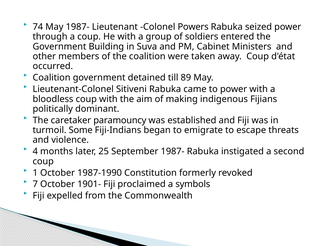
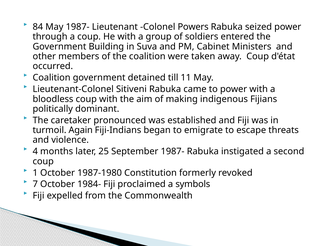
74: 74 -> 84
89: 89 -> 11
paramouncy: paramouncy -> pronounced
Some: Some -> Again
1987-1990: 1987-1990 -> 1987-1980
1901-: 1901- -> 1984-
